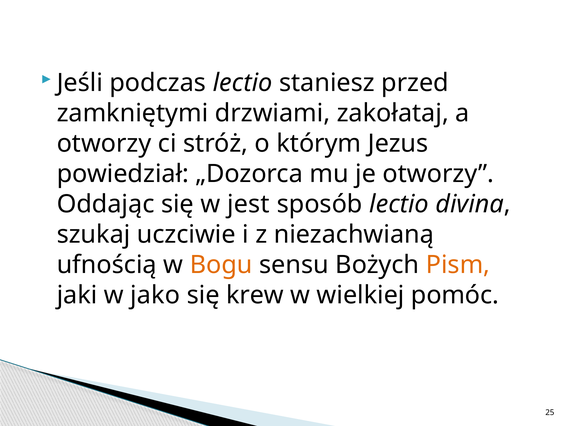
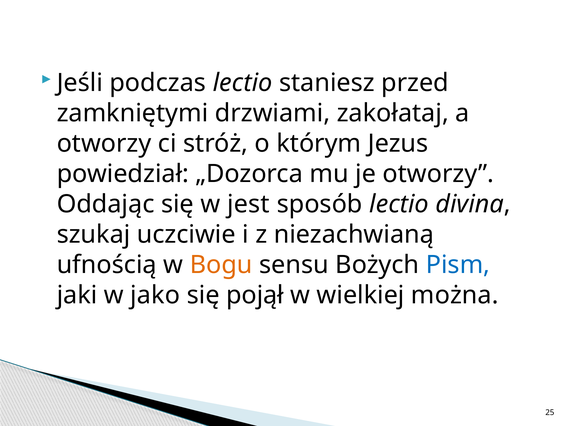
Pism colour: orange -> blue
krew: krew -> pojął
pomóc: pomóc -> można
